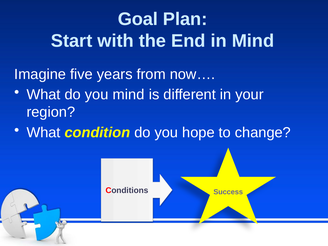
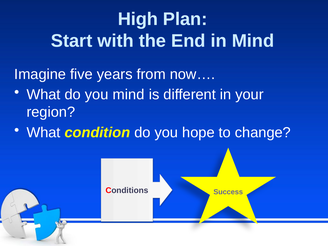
Goal: Goal -> High
